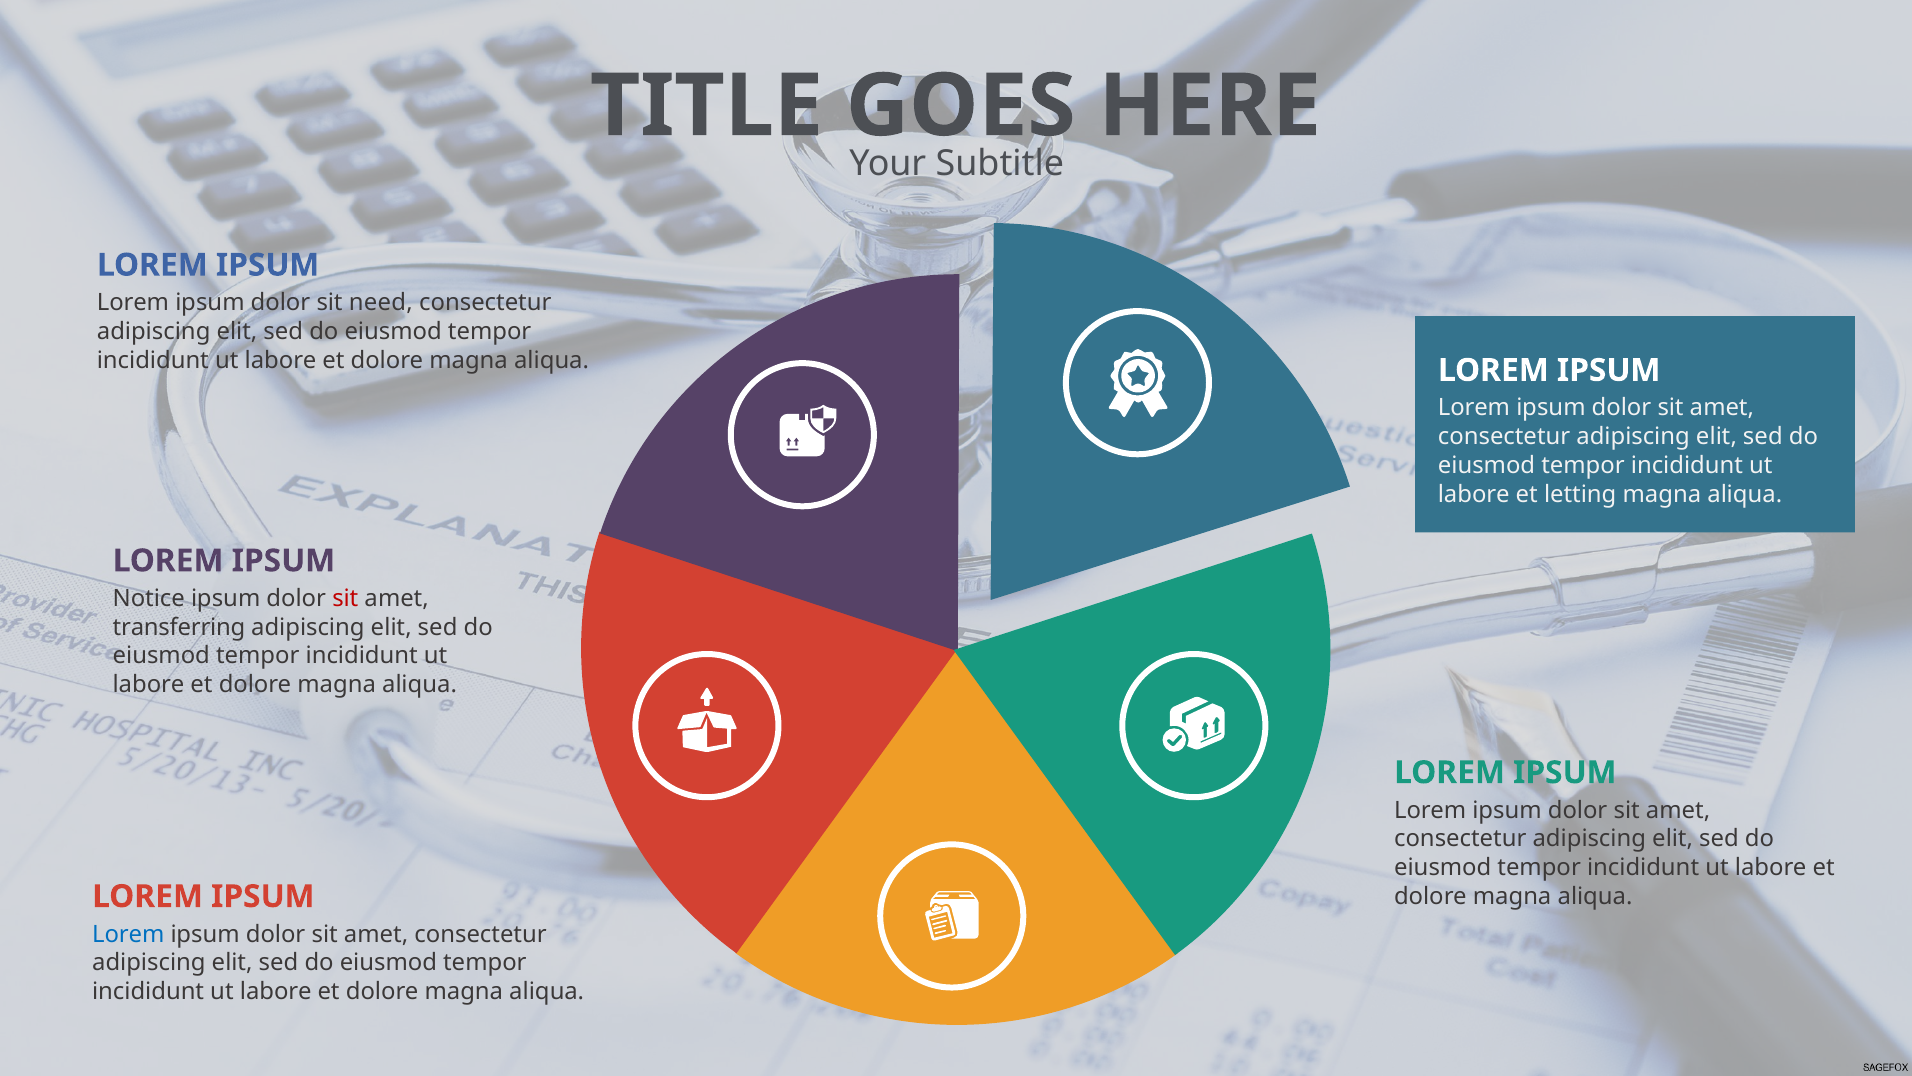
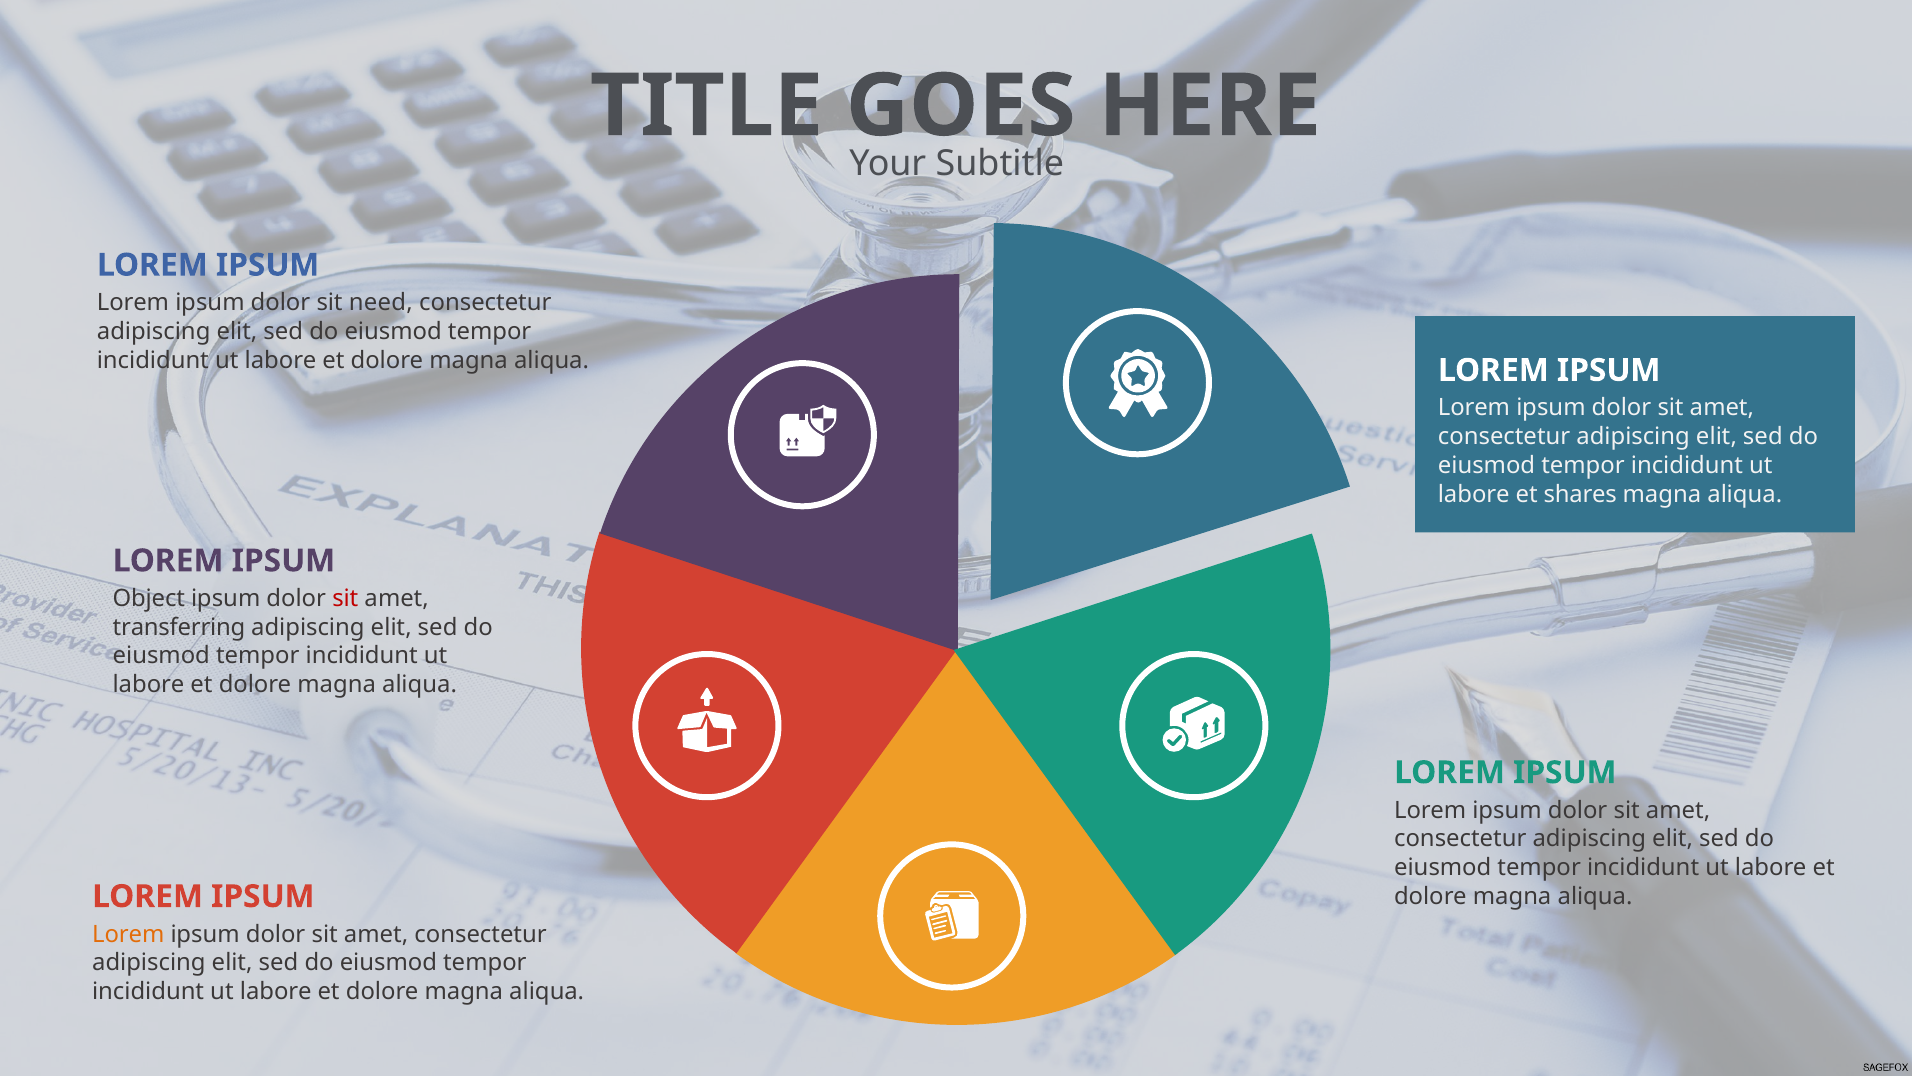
letting: letting -> shares
Notice: Notice -> Object
Lorem at (128, 934) colour: blue -> orange
